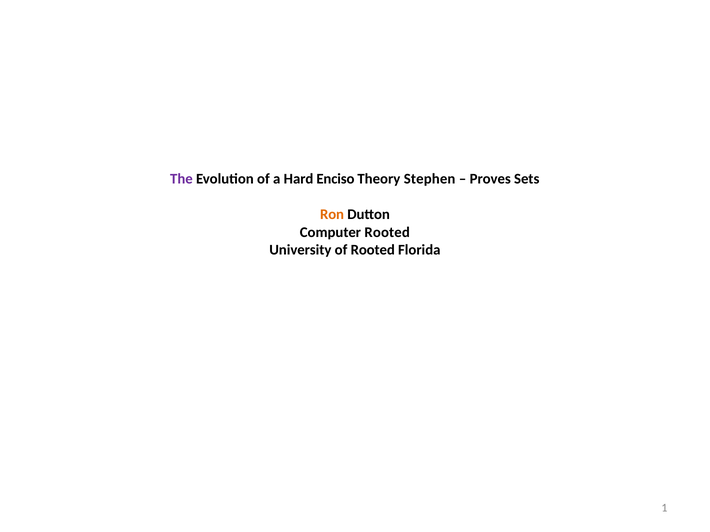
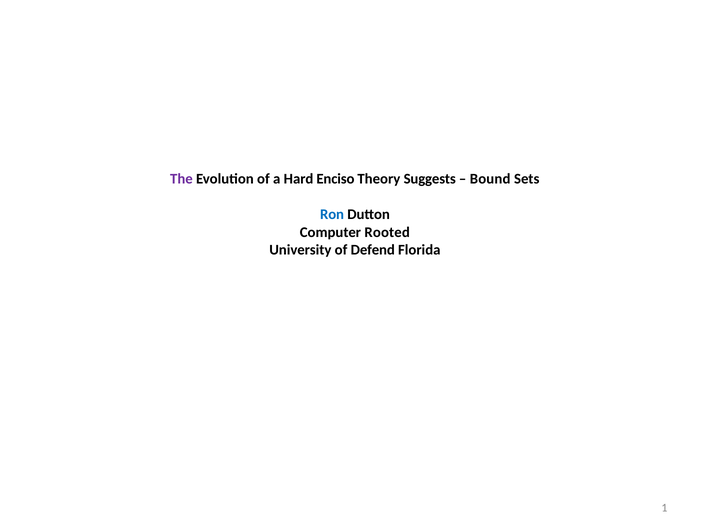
Stephen: Stephen -> Suggests
Proves: Proves -> Bound
Ron colour: orange -> blue
of Rooted: Rooted -> Defend
